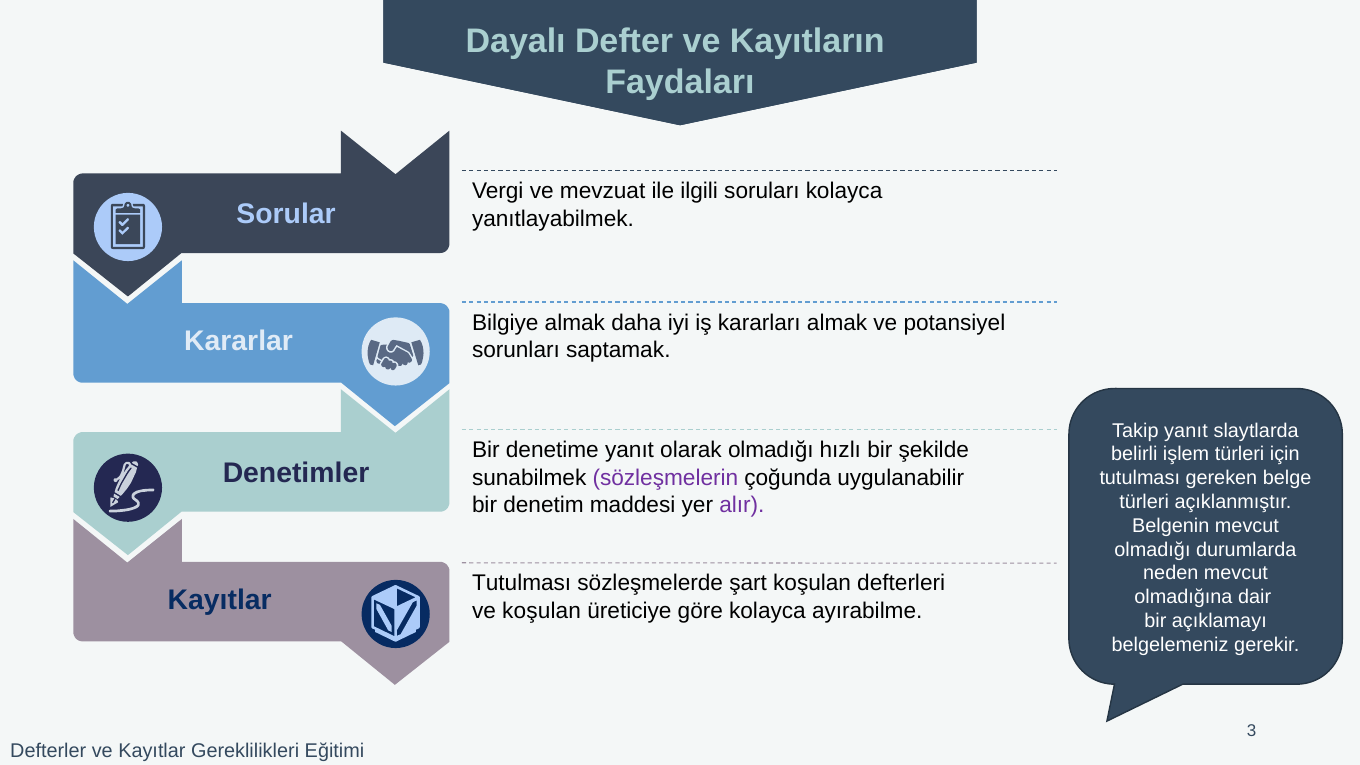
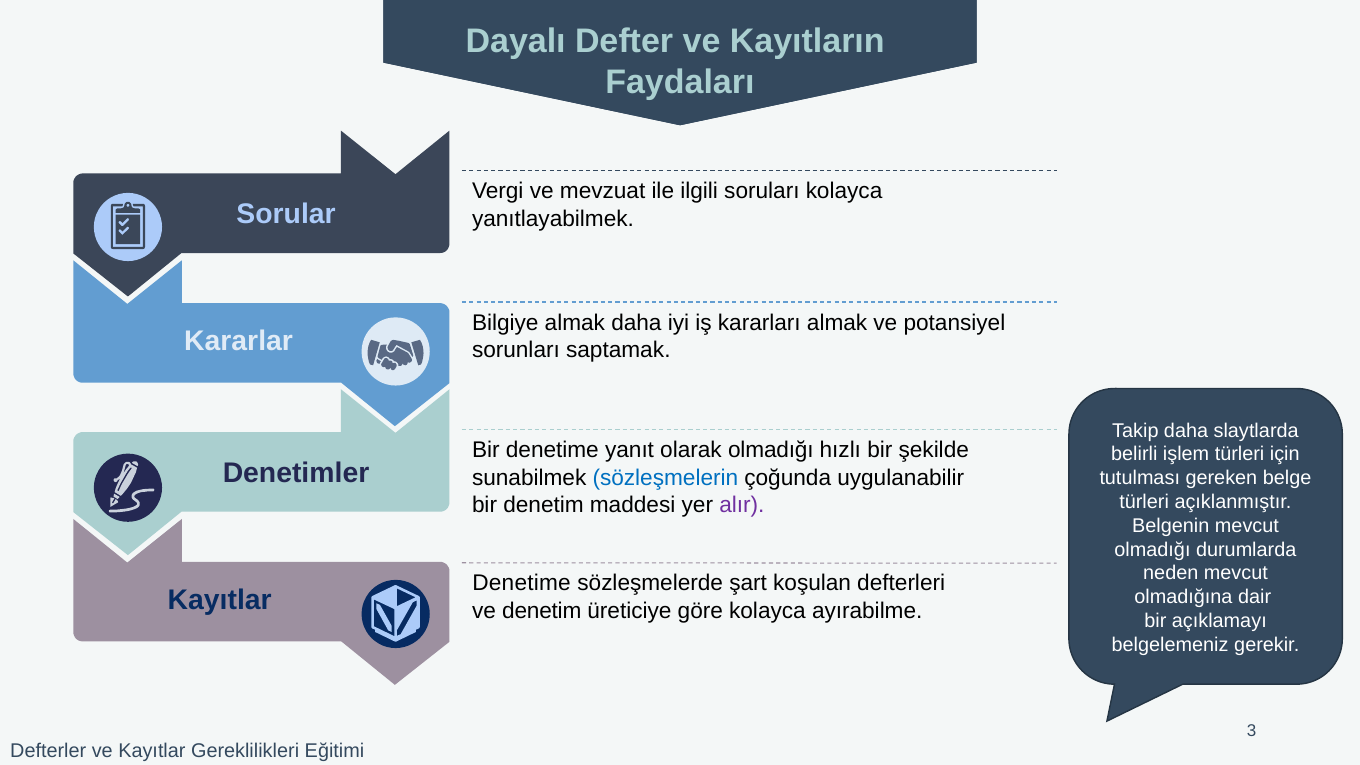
Takip yanıt: yanıt -> daha
sözleşmelerin colour: purple -> blue
Tutulması at (522, 583): Tutulması -> Denetime
ve koşulan: koşulan -> denetim
